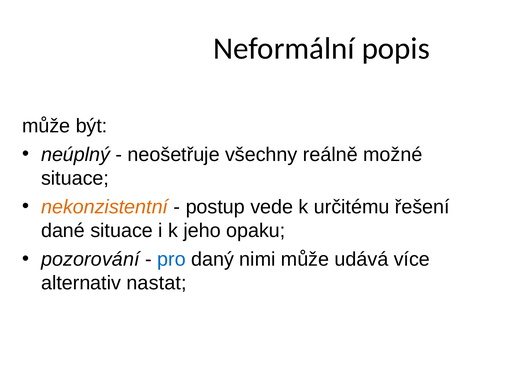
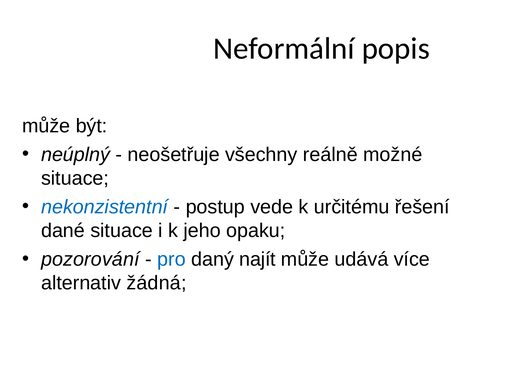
nekonzistentní colour: orange -> blue
nimi: nimi -> najít
nastat: nastat -> žádná
